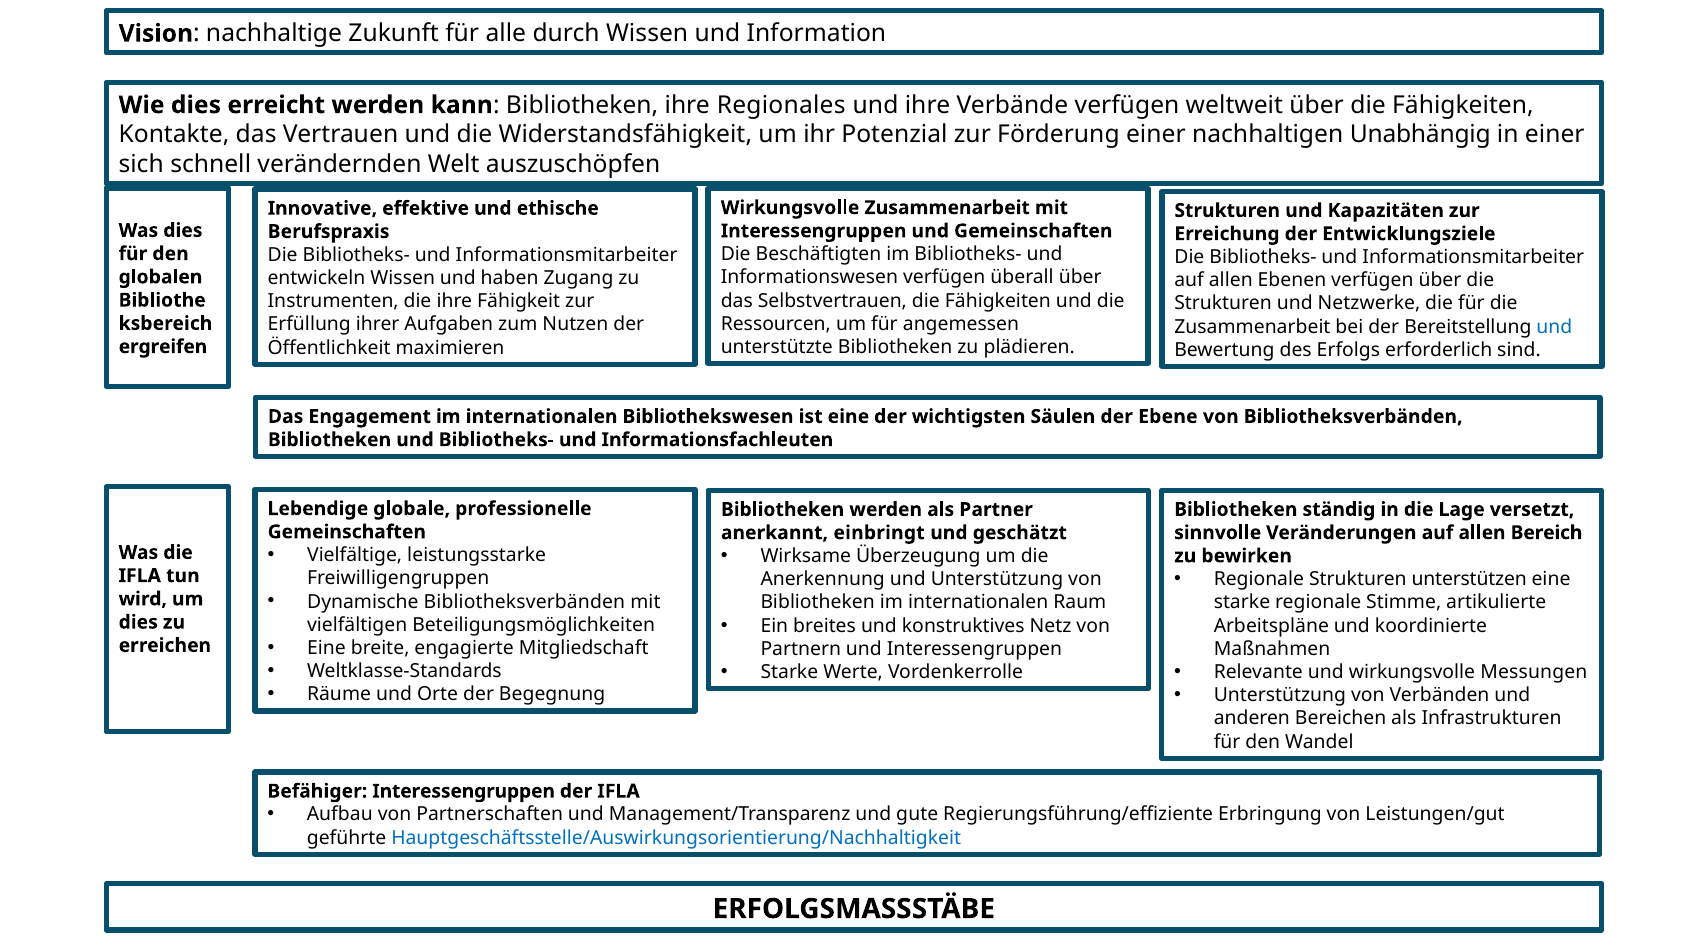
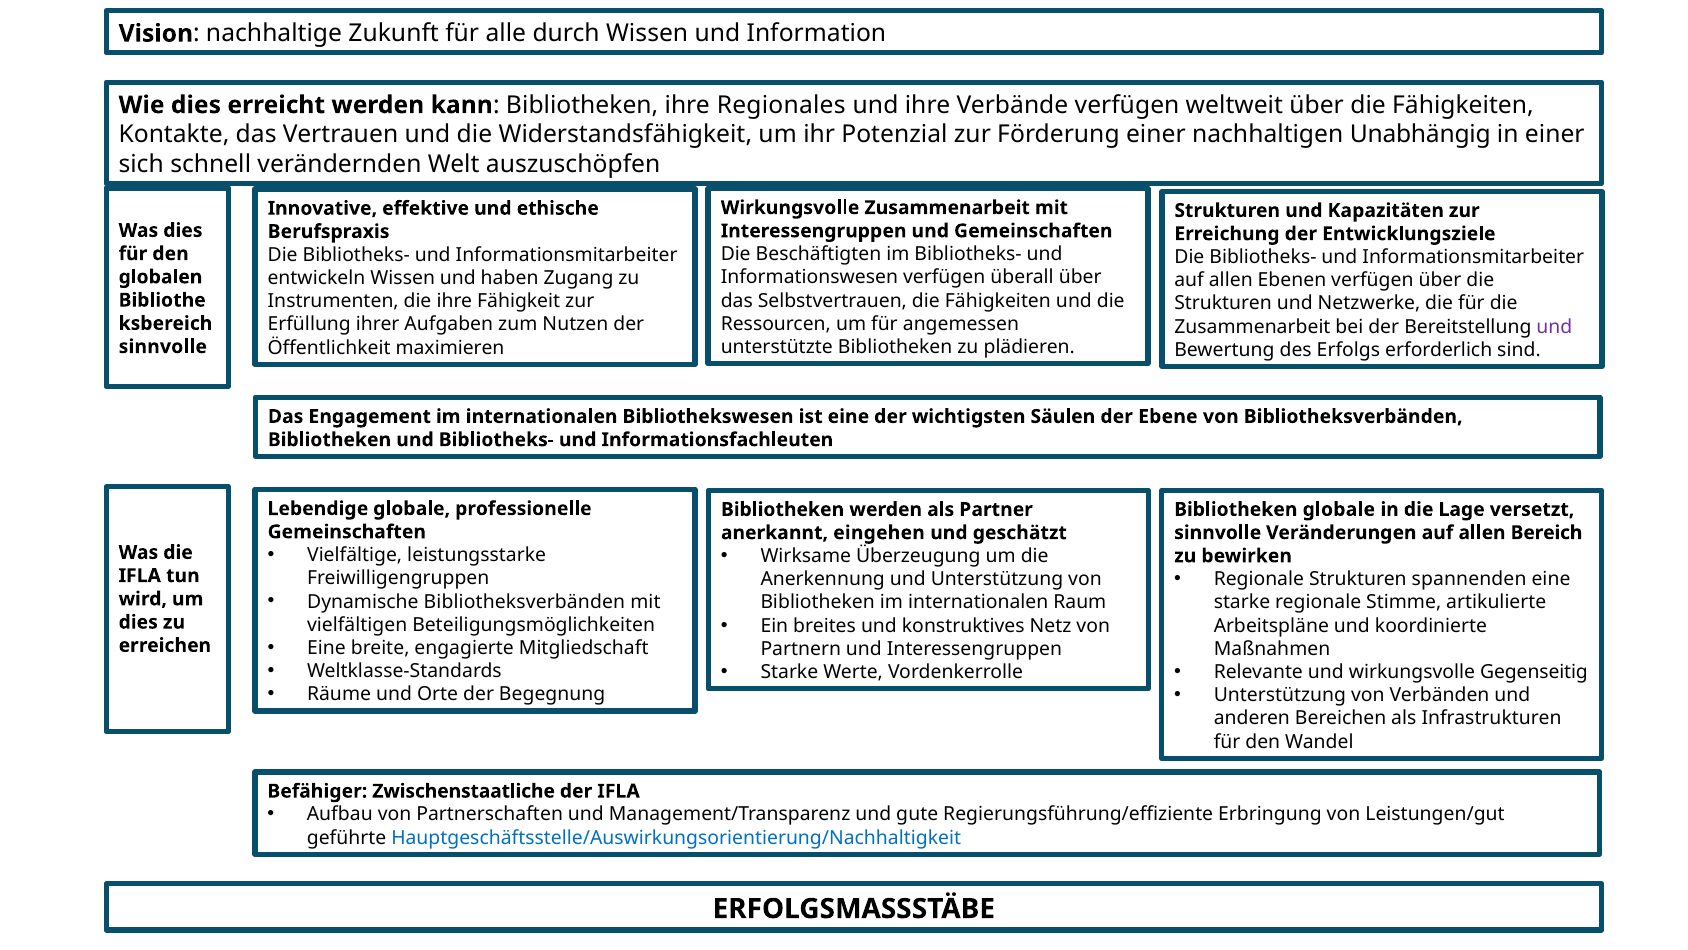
und at (1554, 327) colour: blue -> purple
ergreifen at (163, 347): ergreifen -> sinnvolle
Bibliotheken ständig: ständig -> globale
einbringt: einbringt -> eingehen
unterstützen: unterstützen -> spannenden
Messungen: Messungen -> Gegenseitig
Befähiger Interessengruppen: Interessengruppen -> Zwischenstaatliche
